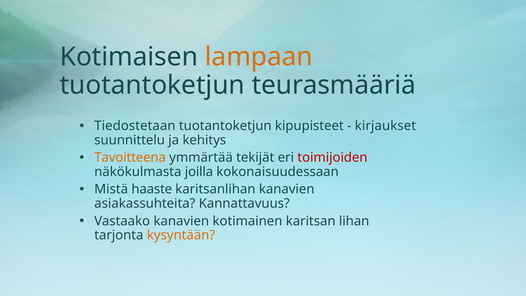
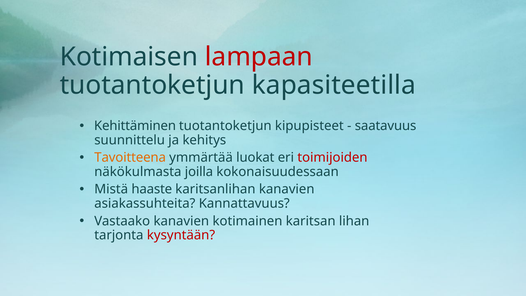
lampaan colour: orange -> red
teurasmääriä: teurasmääriä -> kapasiteetilla
Tiedostetaan: Tiedostetaan -> Kehittäminen
kirjaukset: kirjaukset -> saatavuus
tekijät: tekijät -> luokat
kysyntään colour: orange -> red
